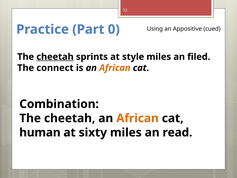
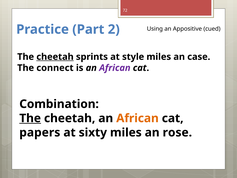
0: 0 -> 2
filed: filed -> case
African at (115, 68) colour: orange -> purple
The at (30, 118) underline: none -> present
human: human -> papers
read: read -> rose
